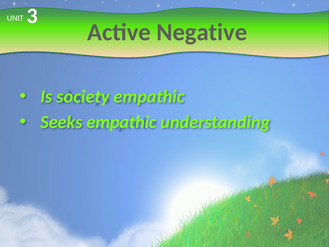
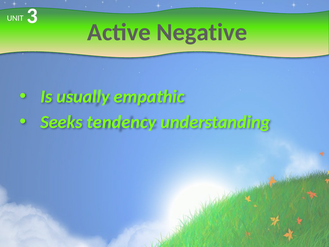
society: society -> usually
Seeks empathic: empathic -> tendency
